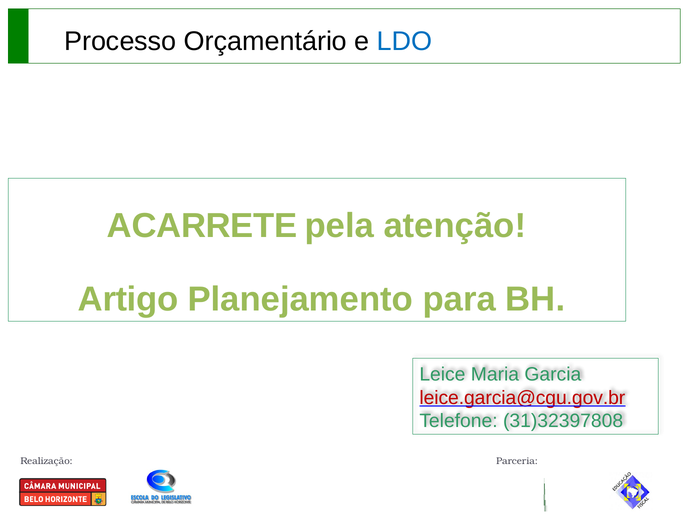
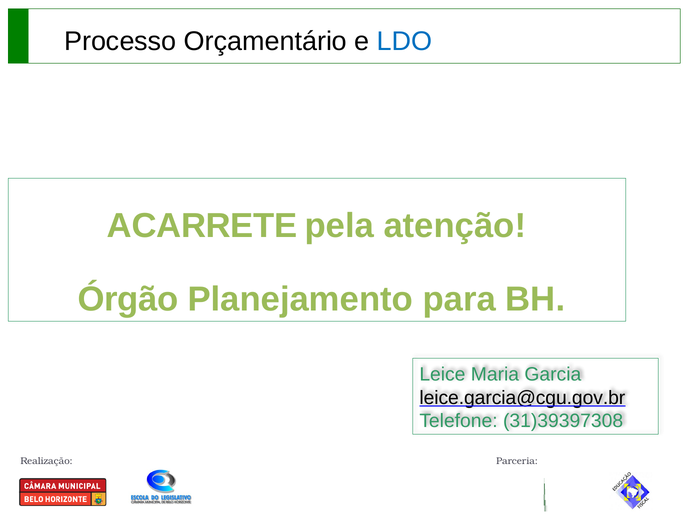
Artigo: Artigo -> Órgão
leice.garcia@cgu.gov.br colour: red -> black
31)32397808: 31)32397808 -> 31)39397308
